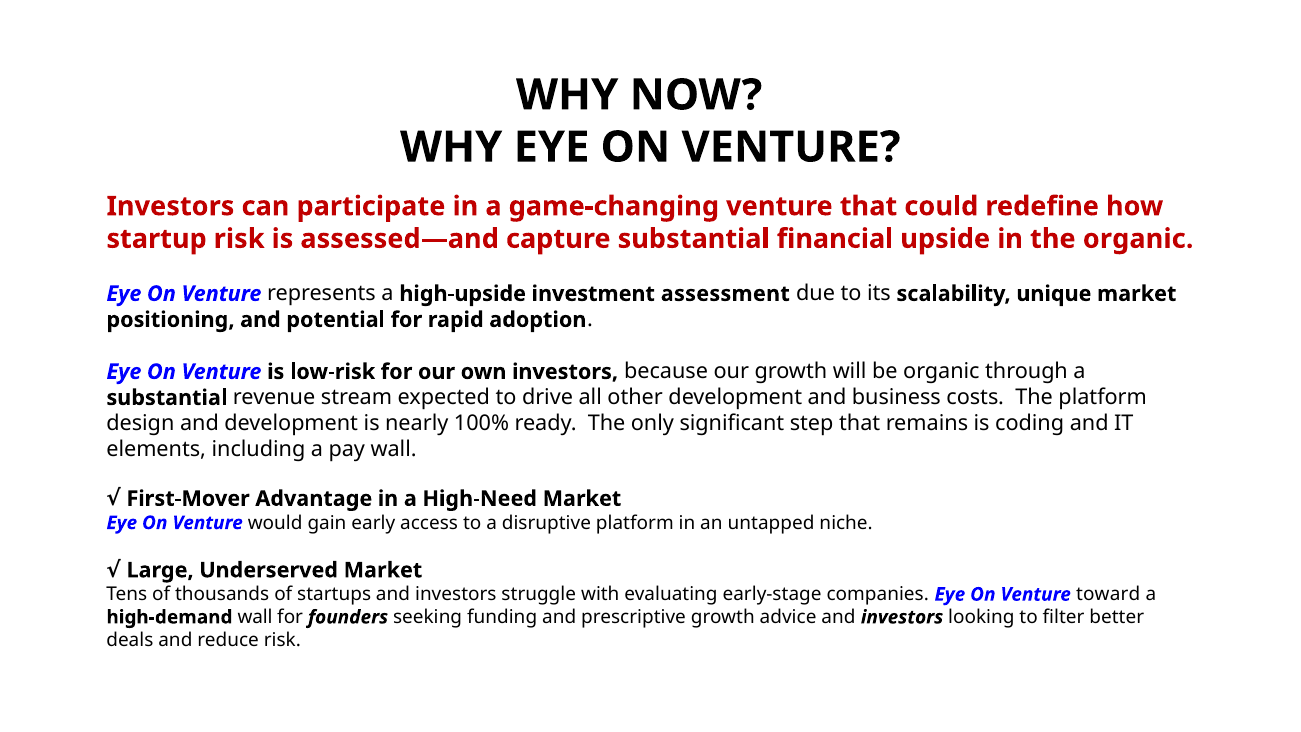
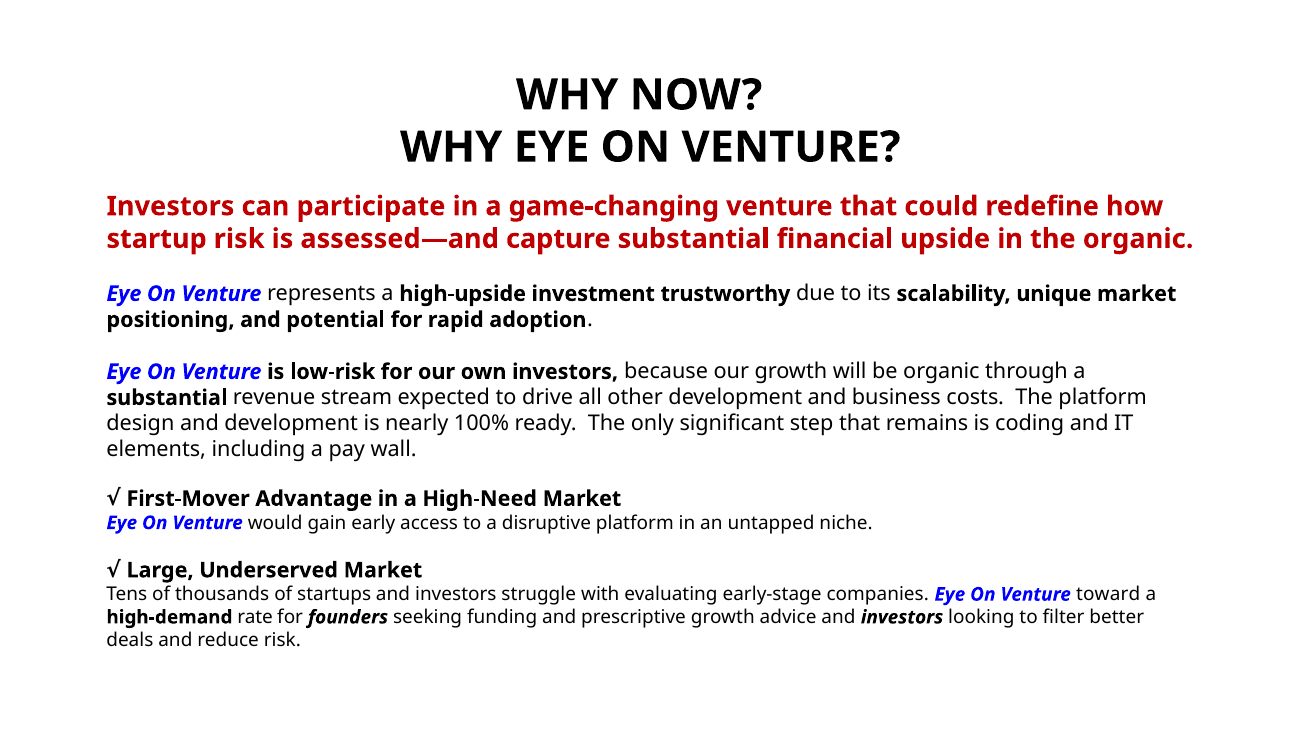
assessment: assessment -> trustworthy
high-demand wall: wall -> rate
